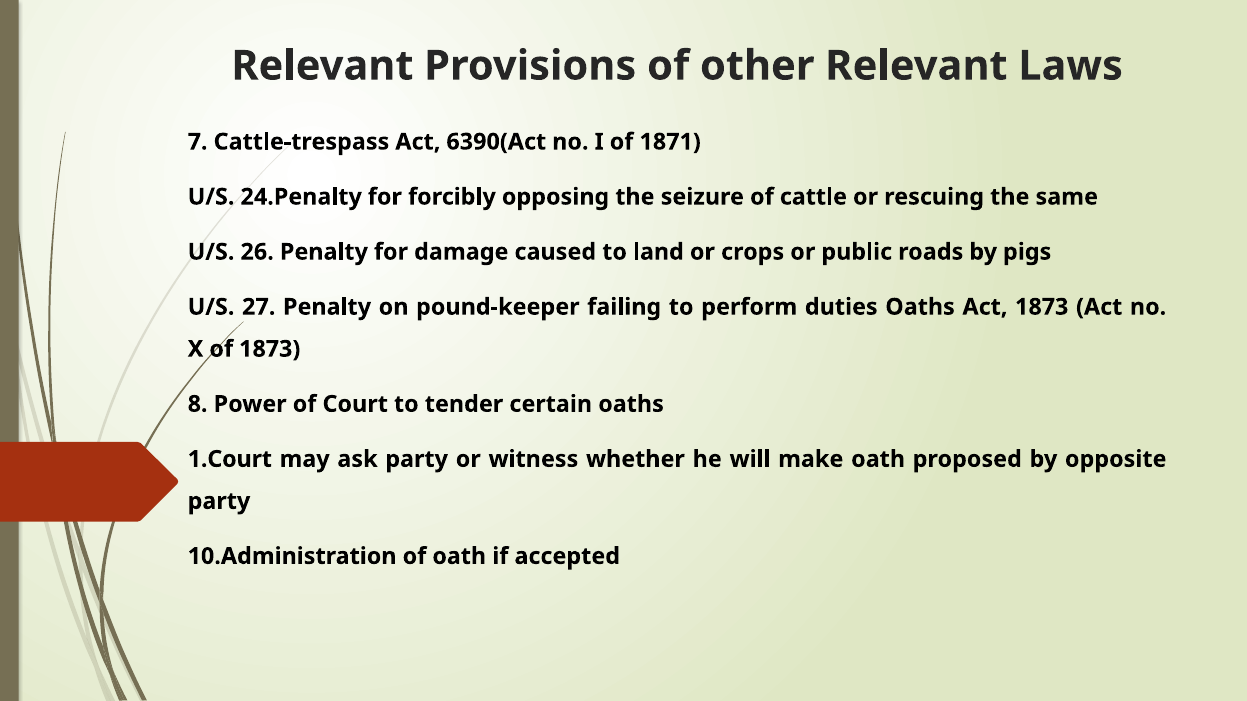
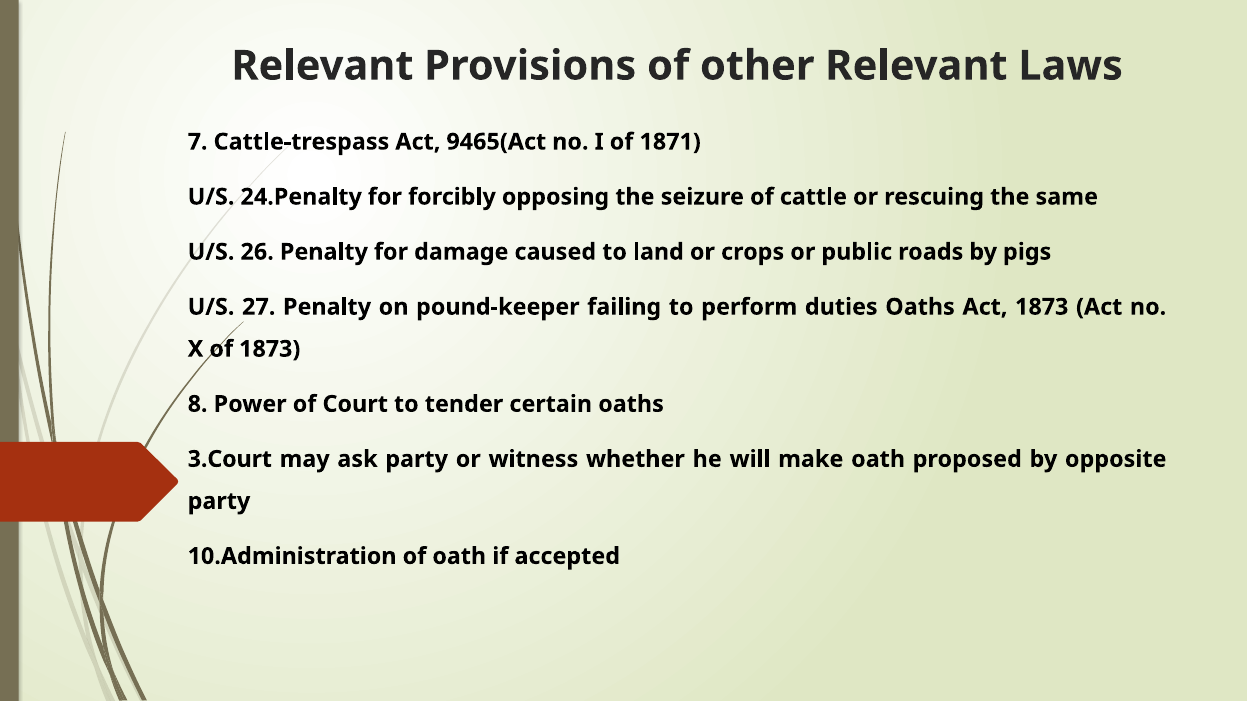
6390(Act: 6390(Act -> 9465(Act
1.Court: 1.Court -> 3.Court
